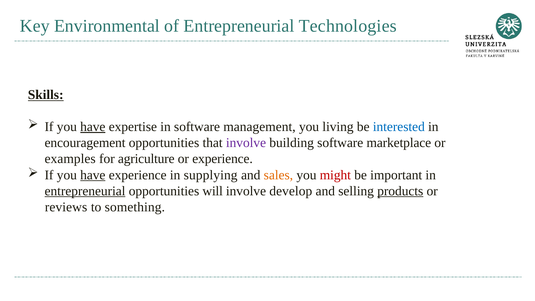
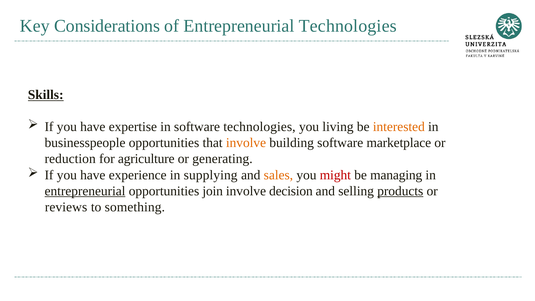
Environmental: Environmental -> Considerations
have at (93, 127) underline: present -> none
software management: management -> technologies
interested colour: blue -> orange
encouragement: encouragement -> businesspeople
involve at (246, 143) colour: purple -> orange
examples: examples -> reduction
or experience: experience -> generating
have at (93, 175) underline: present -> none
important: important -> managing
will: will -> join
develop: develop -> decision
